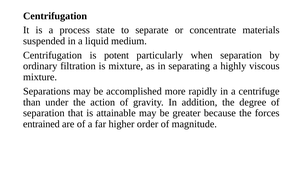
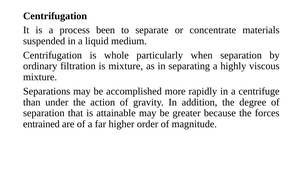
state: state -> been
potent: potent -> whole
